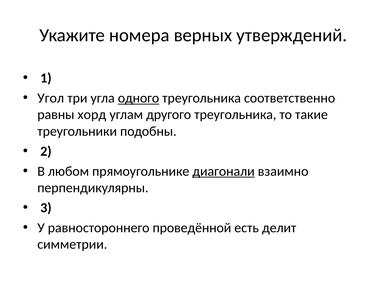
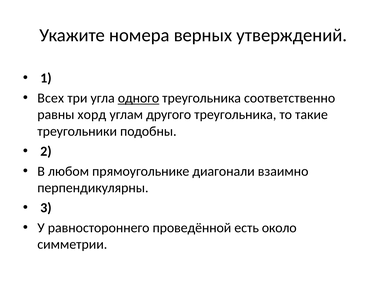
Угол: Угол -> Всех
диагонали underline: present -> none
делит: делит -> около
